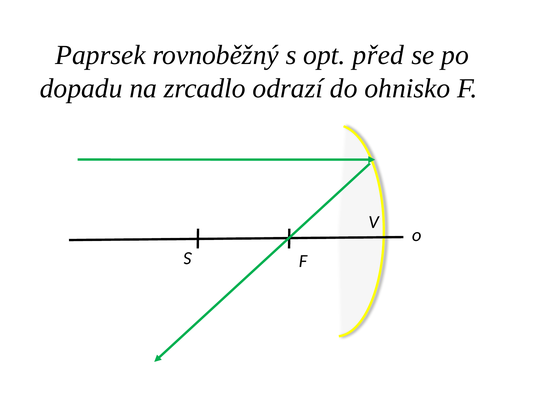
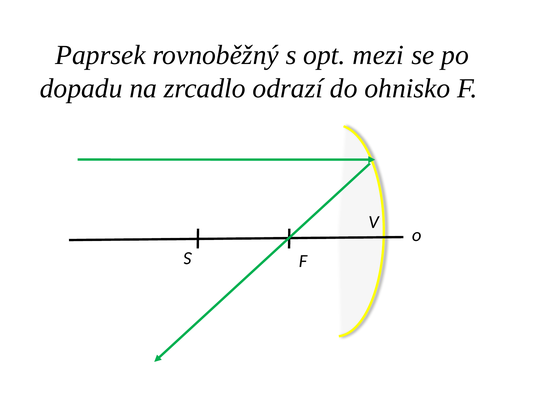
před: před -> mezi
